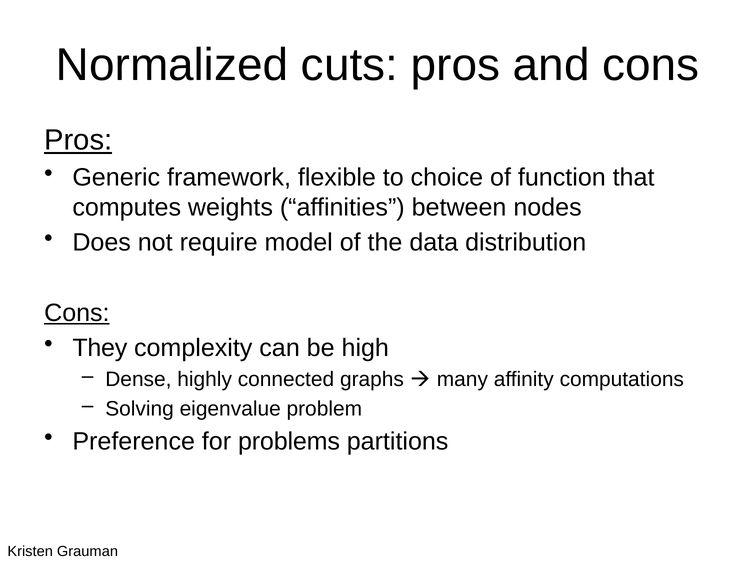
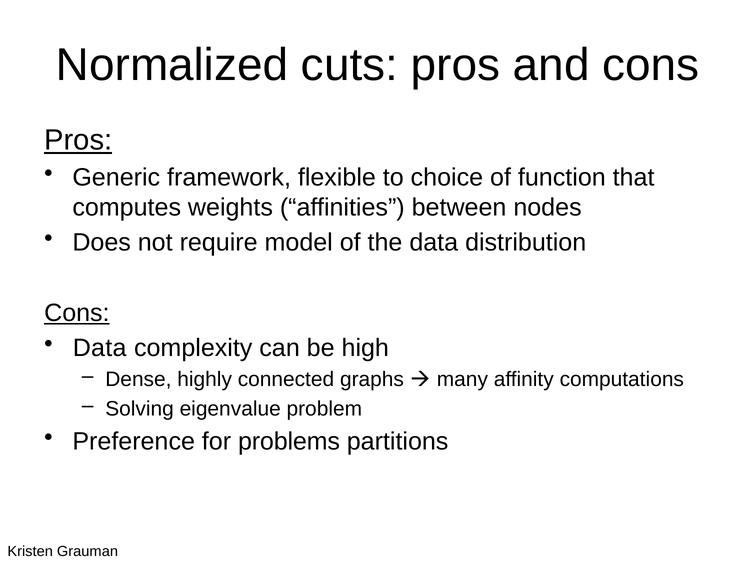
They at (100, 348): They -> Data
